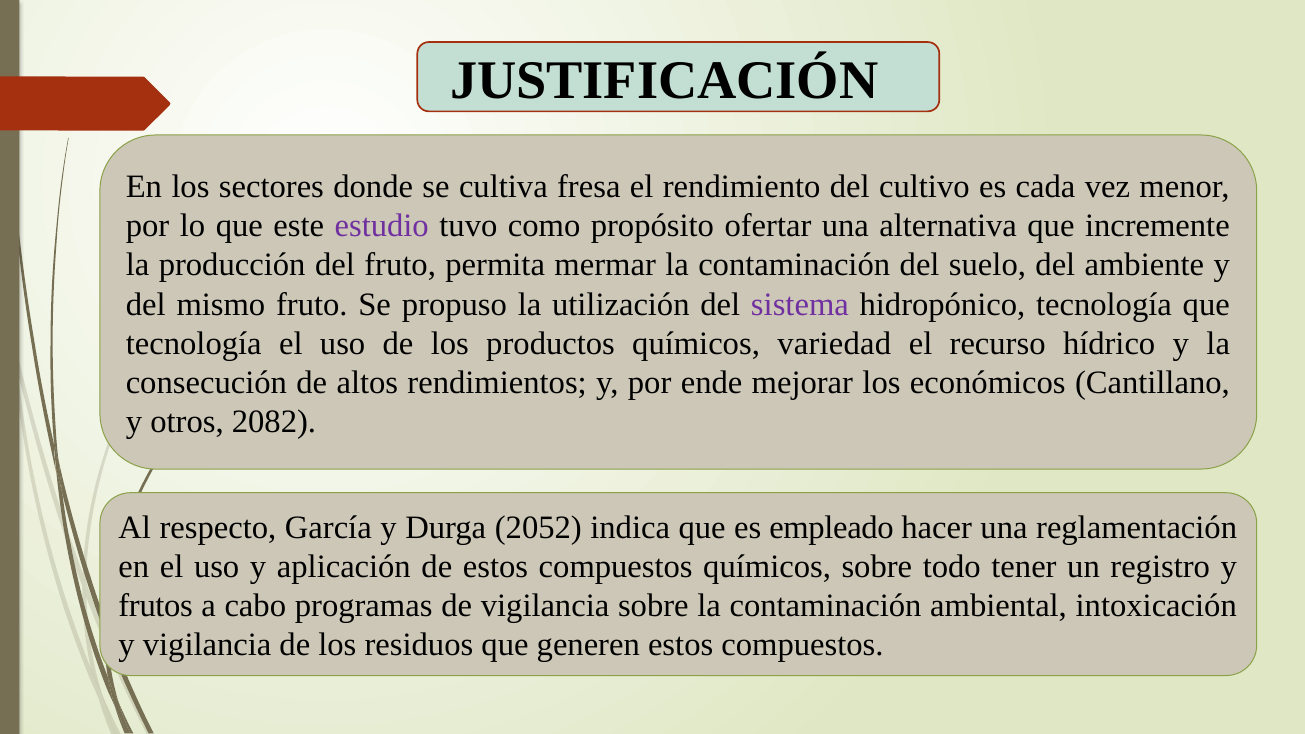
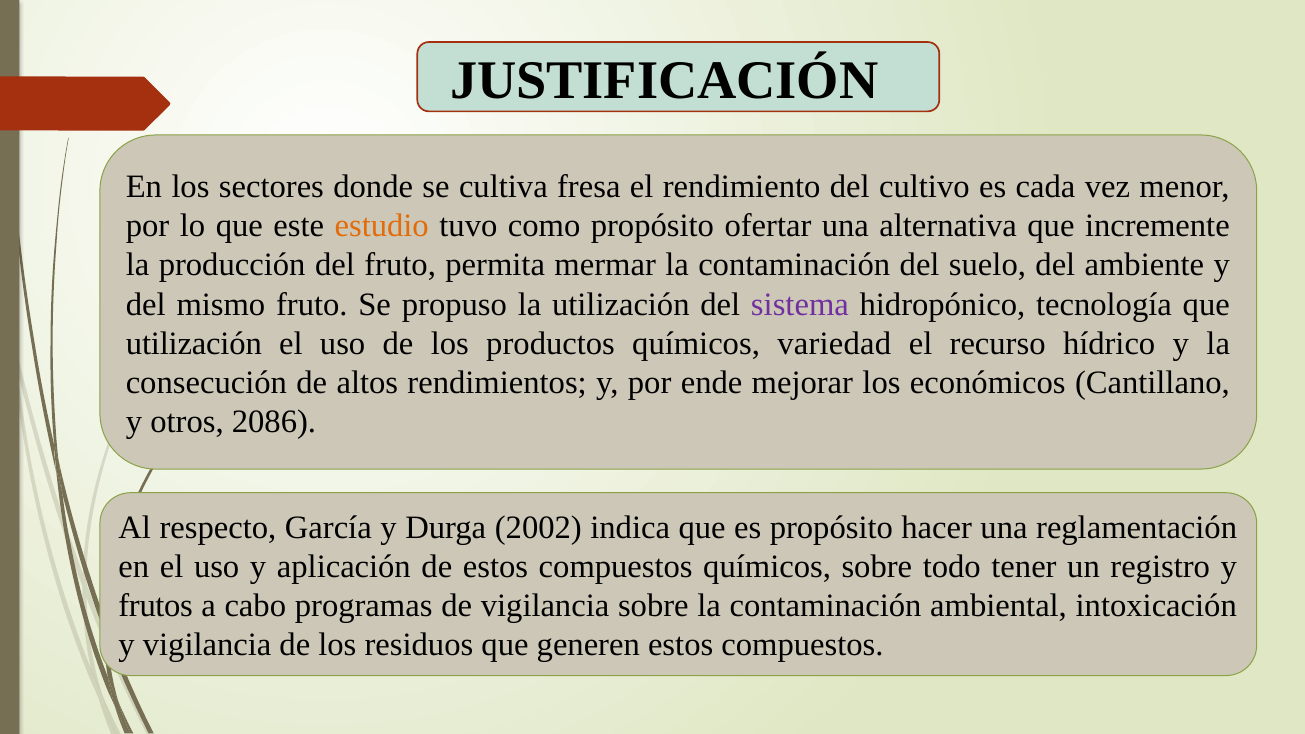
estudio colour: purple -> orange
tecnología at (194, 343): tecnología -> utilización
2082: 2082 -> 2086
2052: 2052 -> 2002
es empleado: empleado -> propósito
